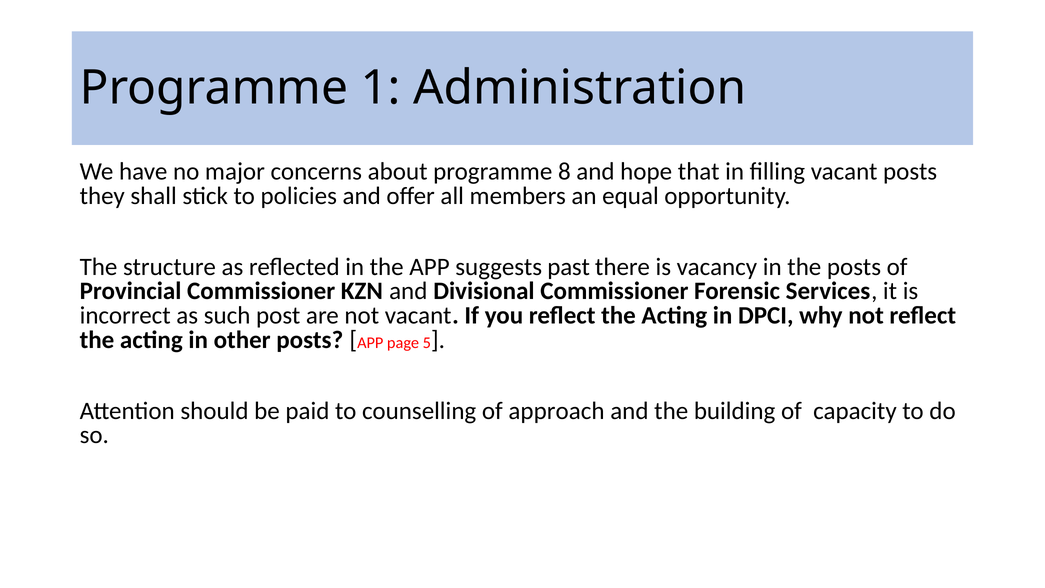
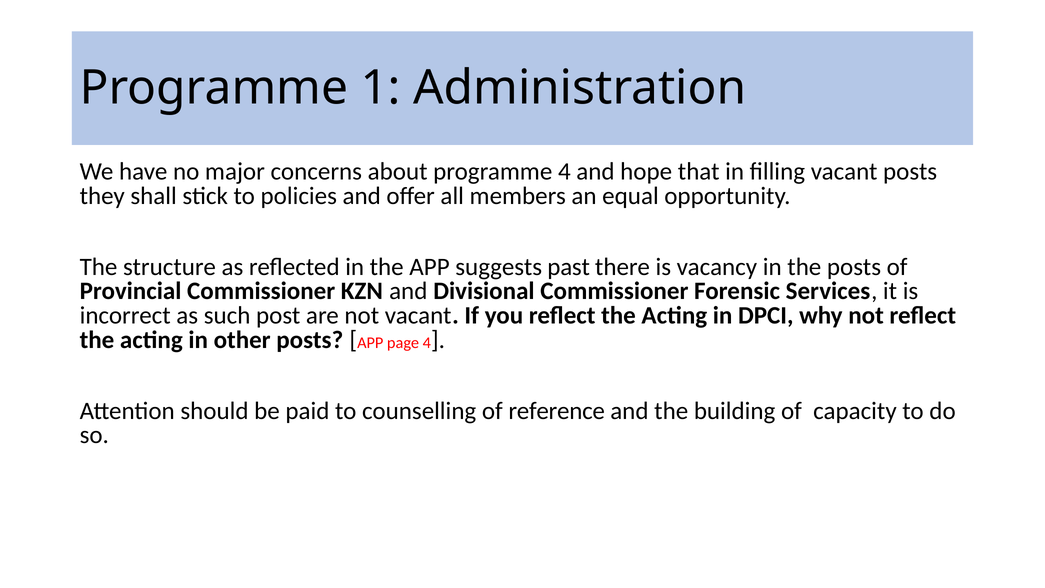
programme 8: 8 -> 4
page 5: 5 -> 4
approach: approach -> reference
